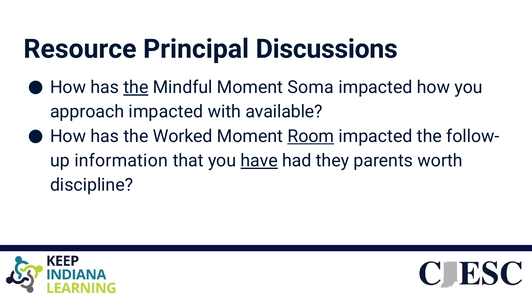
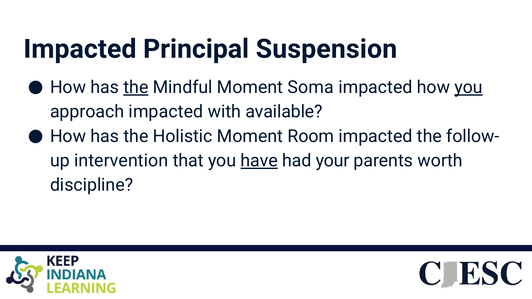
Resource at (80, 49): Resource -> Impacted
Discussions: Discussions -> Suspension
you at (469, 87) underline: none -> present
Worked: Worked -> Holistic
Room underline: present -> none
information: information -> intervention
they: they -> your
